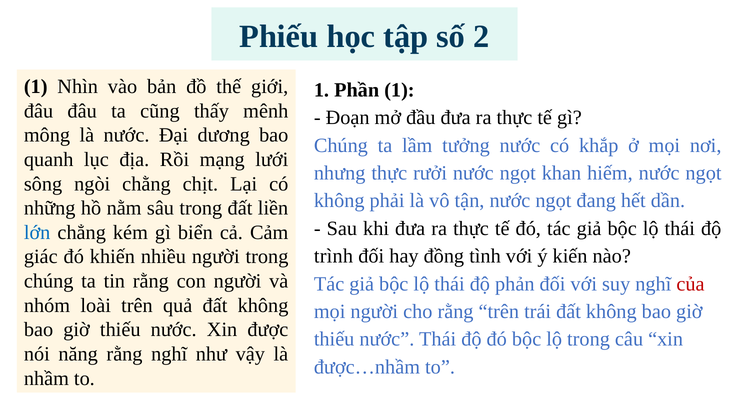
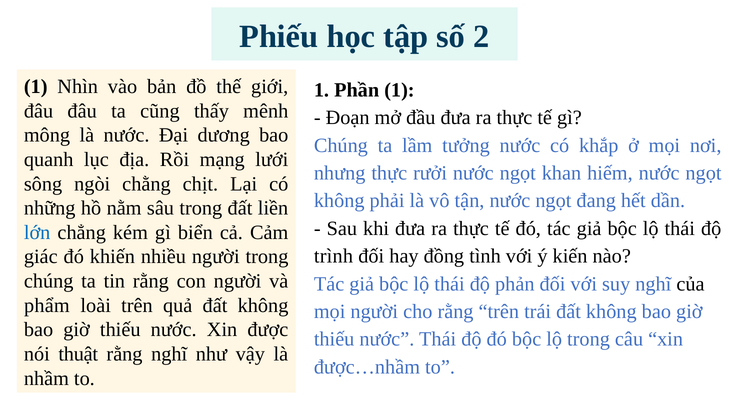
của colour: red -> black
nhóm: nhóm -> phẩm
năng: năng -> thuật
